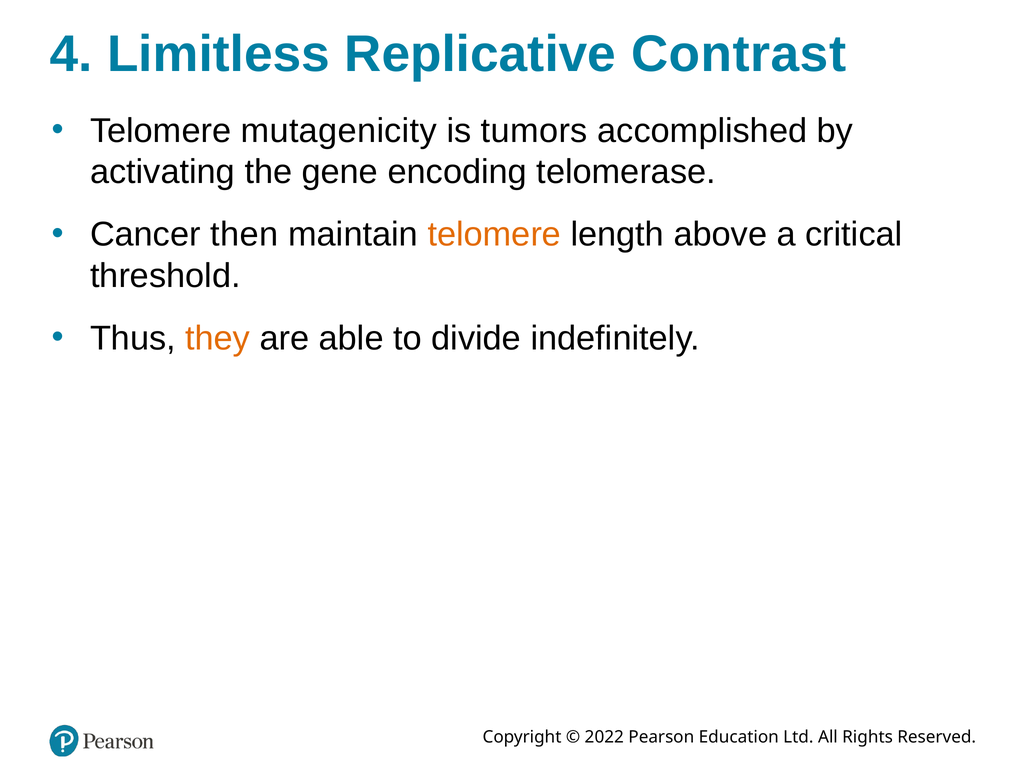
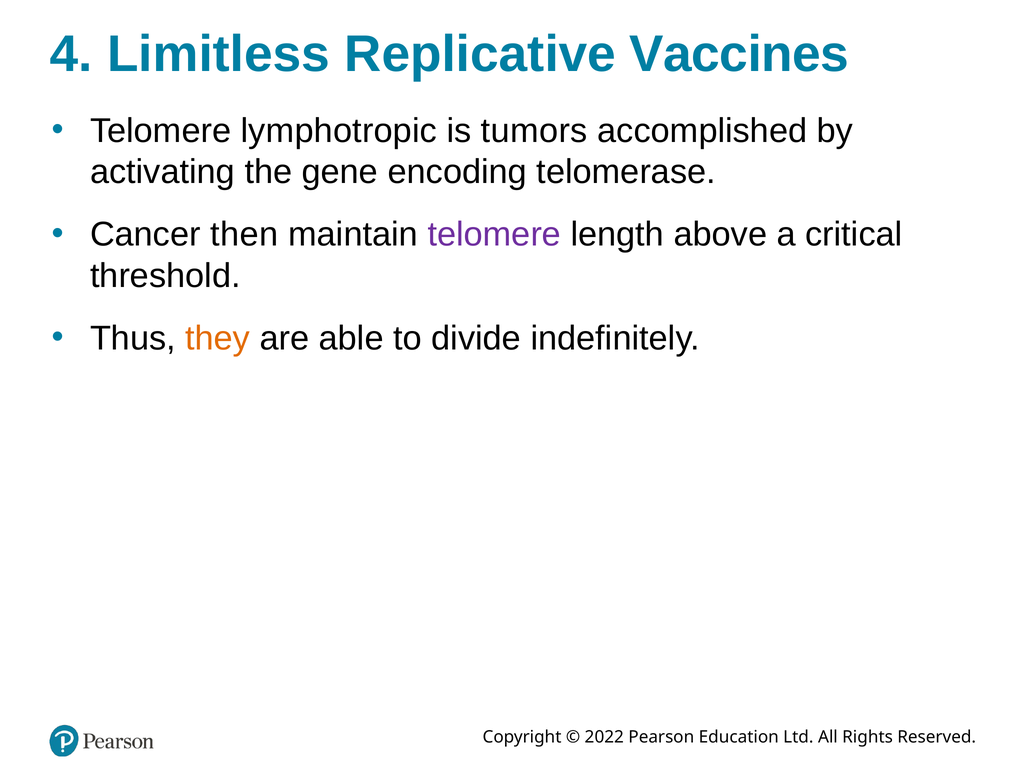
Contrast: Contrast -> Vaccines
mutagenicity: mutagenicity -> lymphotropic
telomere at (494, 234) colour: orange -> purple
